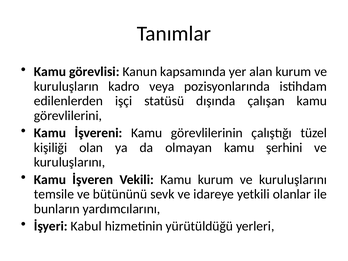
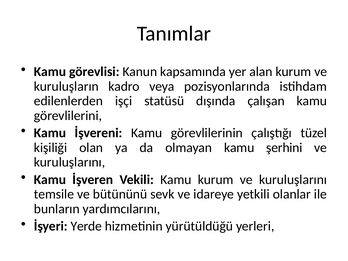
Kabul: Kabul -> Yerde
